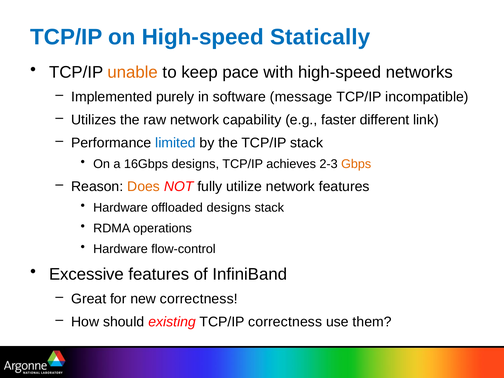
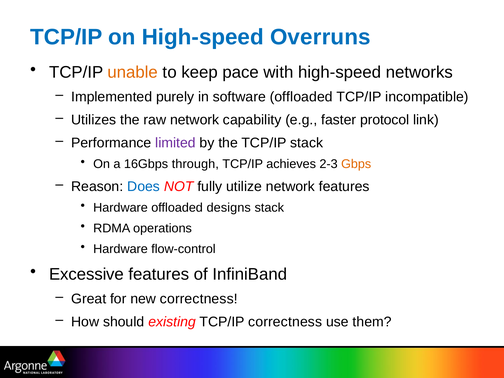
Statically: Statically -> Overruns
software message: message -> offloaded
different: different -> protocol
limited colour: blue -> purple
16Gbps designs: designs -> through
Does colour: orange -> blue
